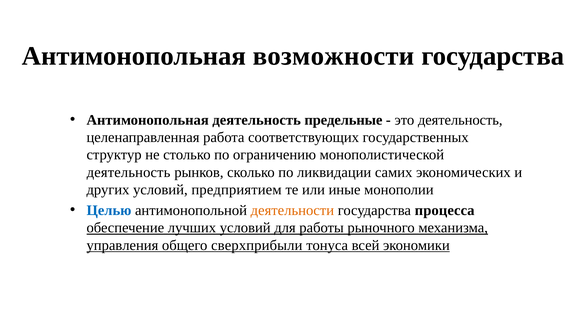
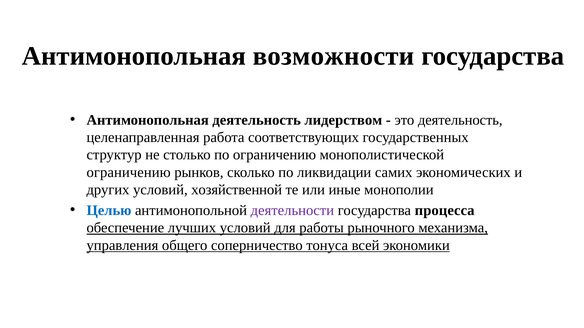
предельные: предельные -> лидерством
деятельность at (129, 173): деятельность -> ограничению
предприятием: предприятием -> хозяйственной
деятельности colour: orange -> purple
сверхприбыли: сверхприбыли -> соперничество
